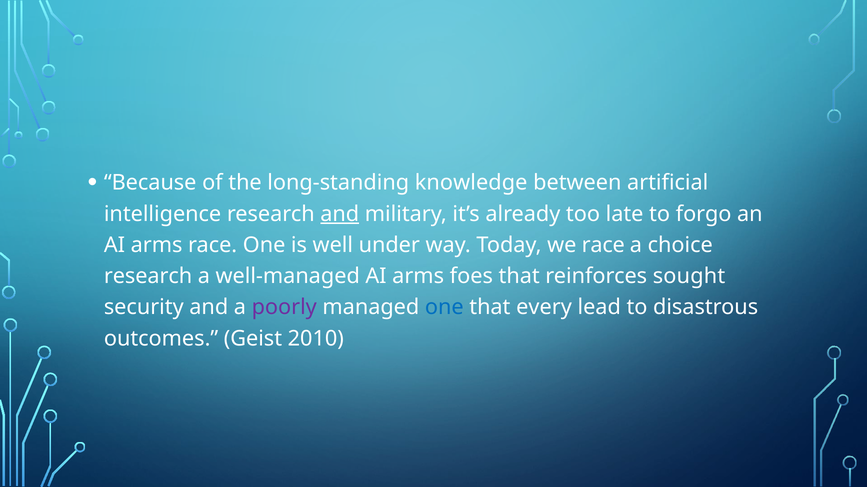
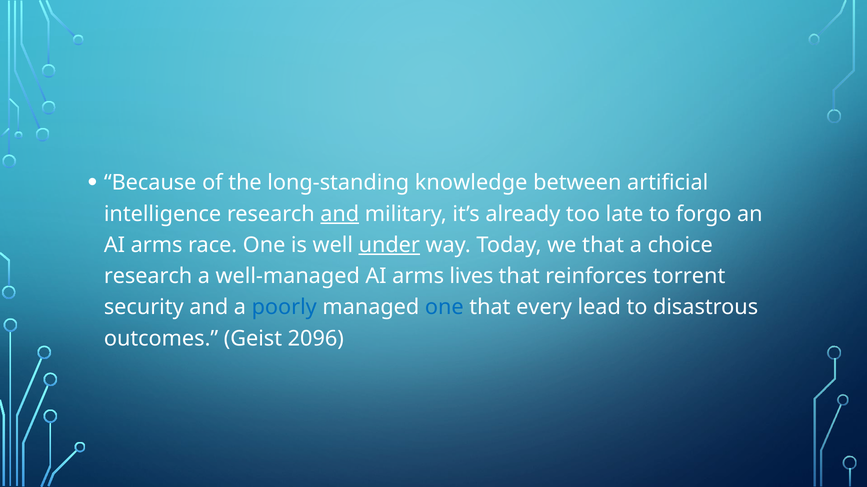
under underline: none -> present
we race: race -> that
foes: foes -> lives
sought: sought -> torrent
poorly colour: purple -> blue
2010: 2010 -> 2096
